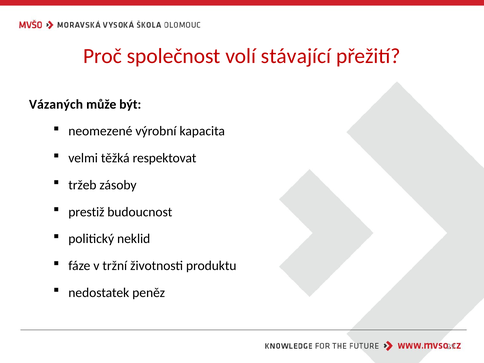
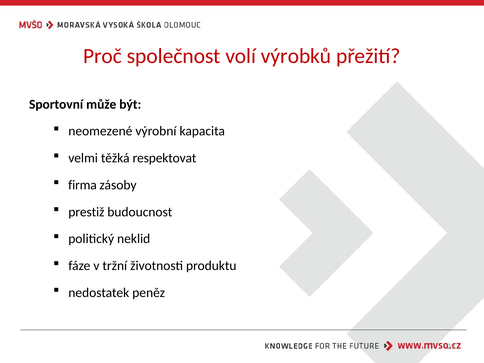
stávající: stávající -> výrobků
Vázaných: Vázaných -> Sportovní
tržeb: tržeb -> firma
